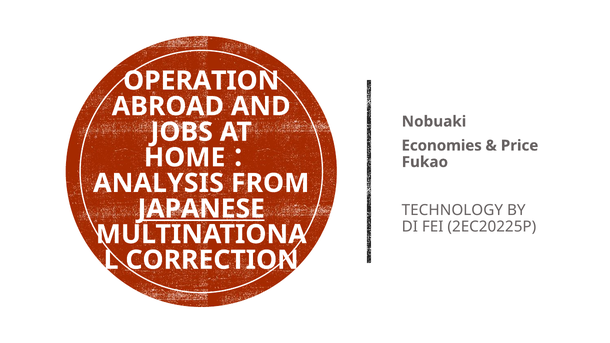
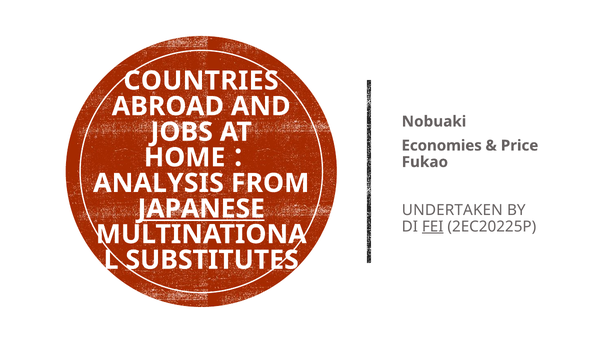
OPERATION: OPERATION -> COUNTRIES
TECHNOLOGY: TECHNOLOGY -> UNDERTAKEN
FEI underline: none -> present
CORRECTION: CORRECTION -> SUBSTITUTES
